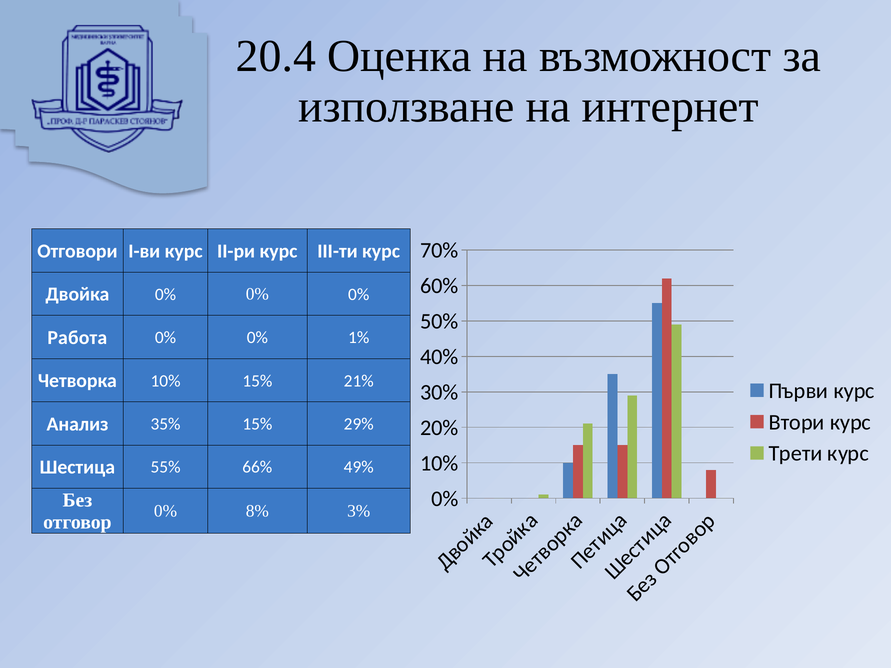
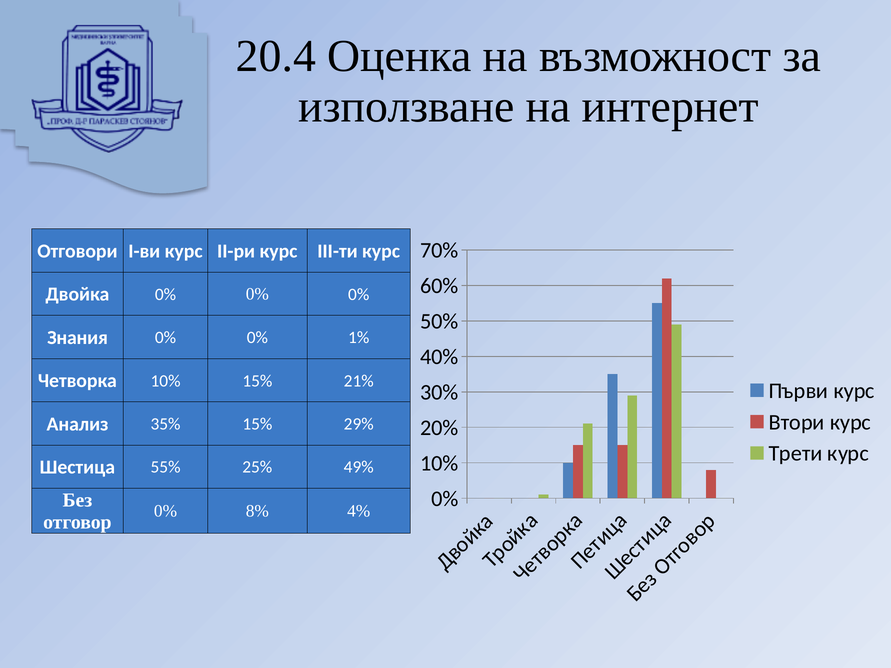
Работа: Работа -> Знания
66%: 66% -> 25%
3%: 3% -> 4%
